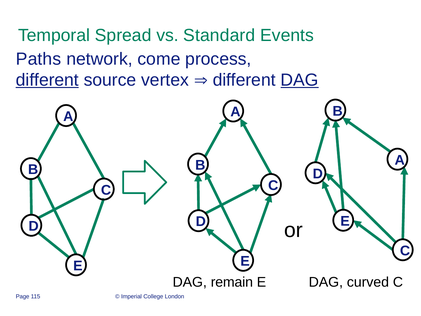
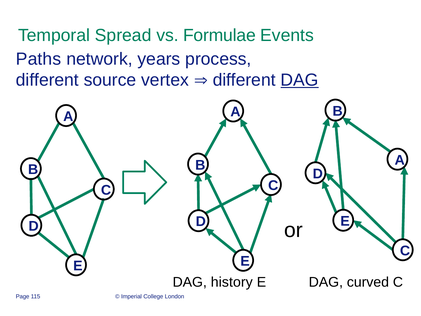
Standard: Standard -> Formulae
come: come -> years
different at (47, 80) underline: present -> none
remain: remain -> history
